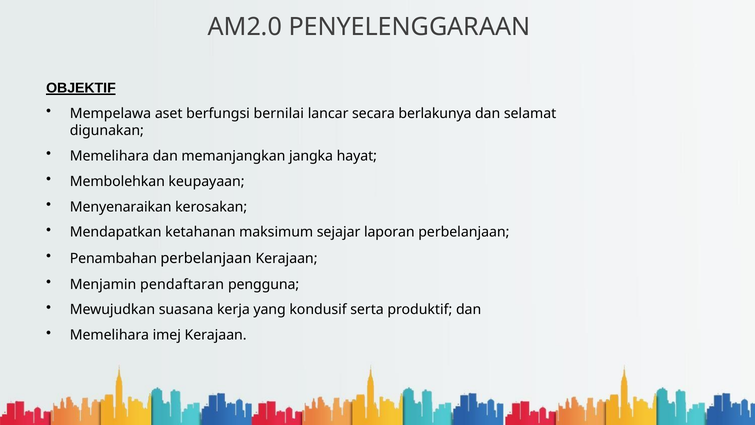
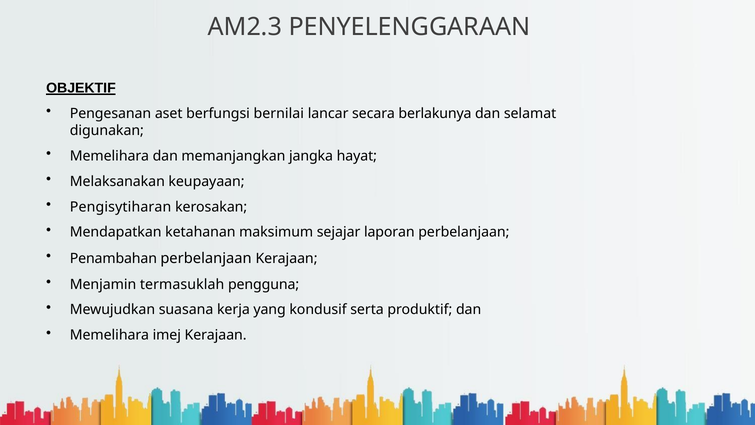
AM2.0: AM2.0 -> AM2.3
Mempelawa: Mempelawa -> Pengesanan
Membolehkan: Membolehkan -> Melaksanakan
Menyenaraikan: Menyenaraikan -> Pengisytiharan
pendaftaran: pendaftaran -> termasuklah
